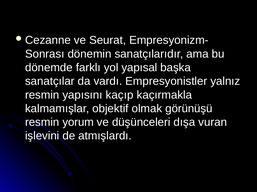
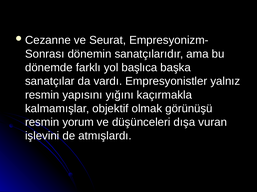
yapısal: yapısal -> başlıca
kaçıp: kaçıp -> yığını
